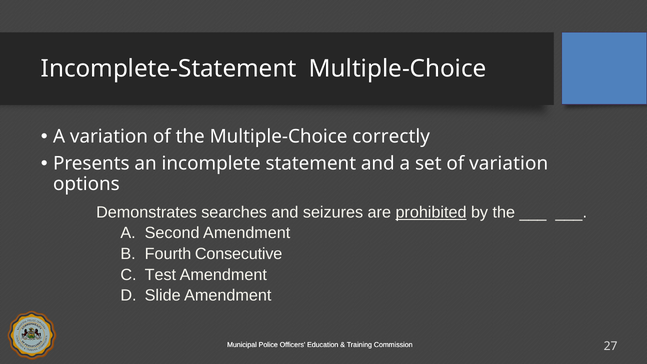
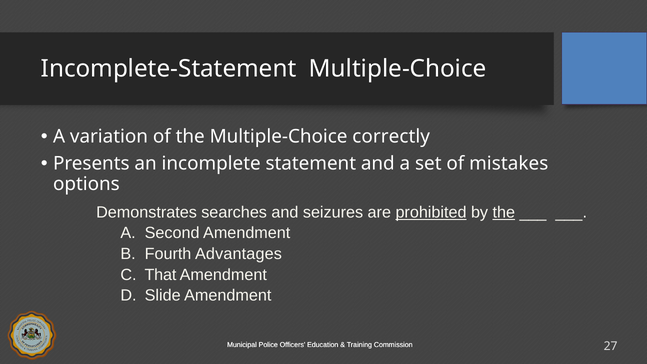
of variation: variation -> mistakes
the at (504, 212) underline: none -> present
Consecutive: Consecutive -> Advantages
Test: Test -> That
